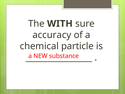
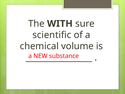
accuracy: accuracy -> scientific
particle: particle -> volume
